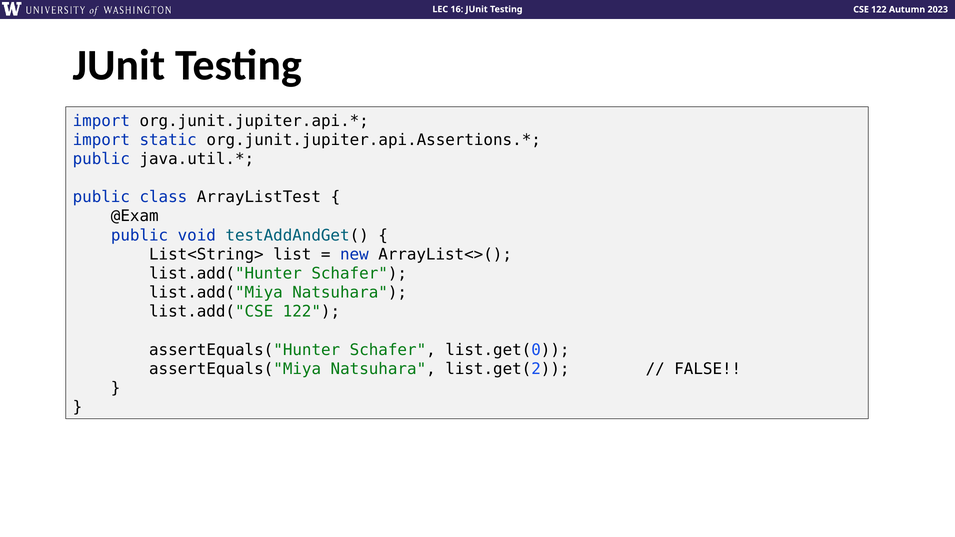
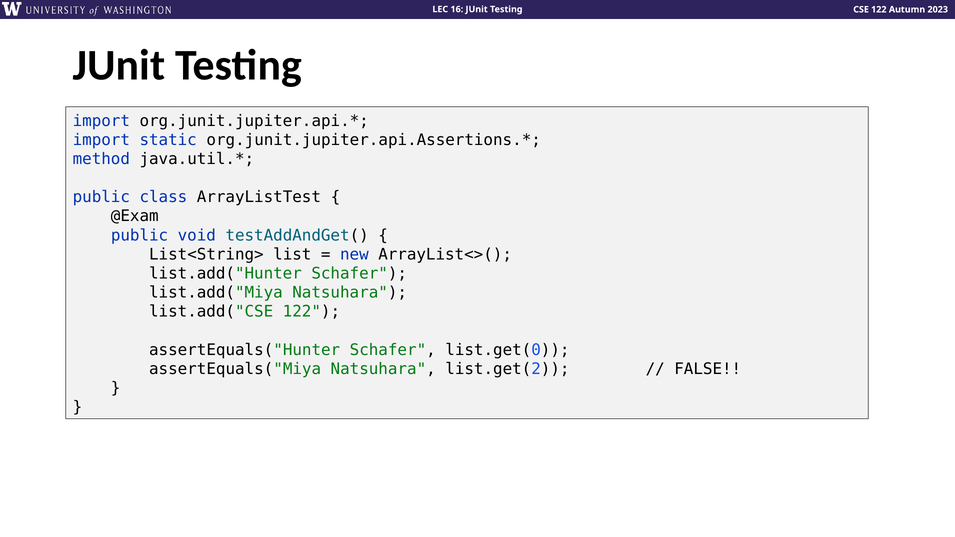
public at (101, 159): public -> method
